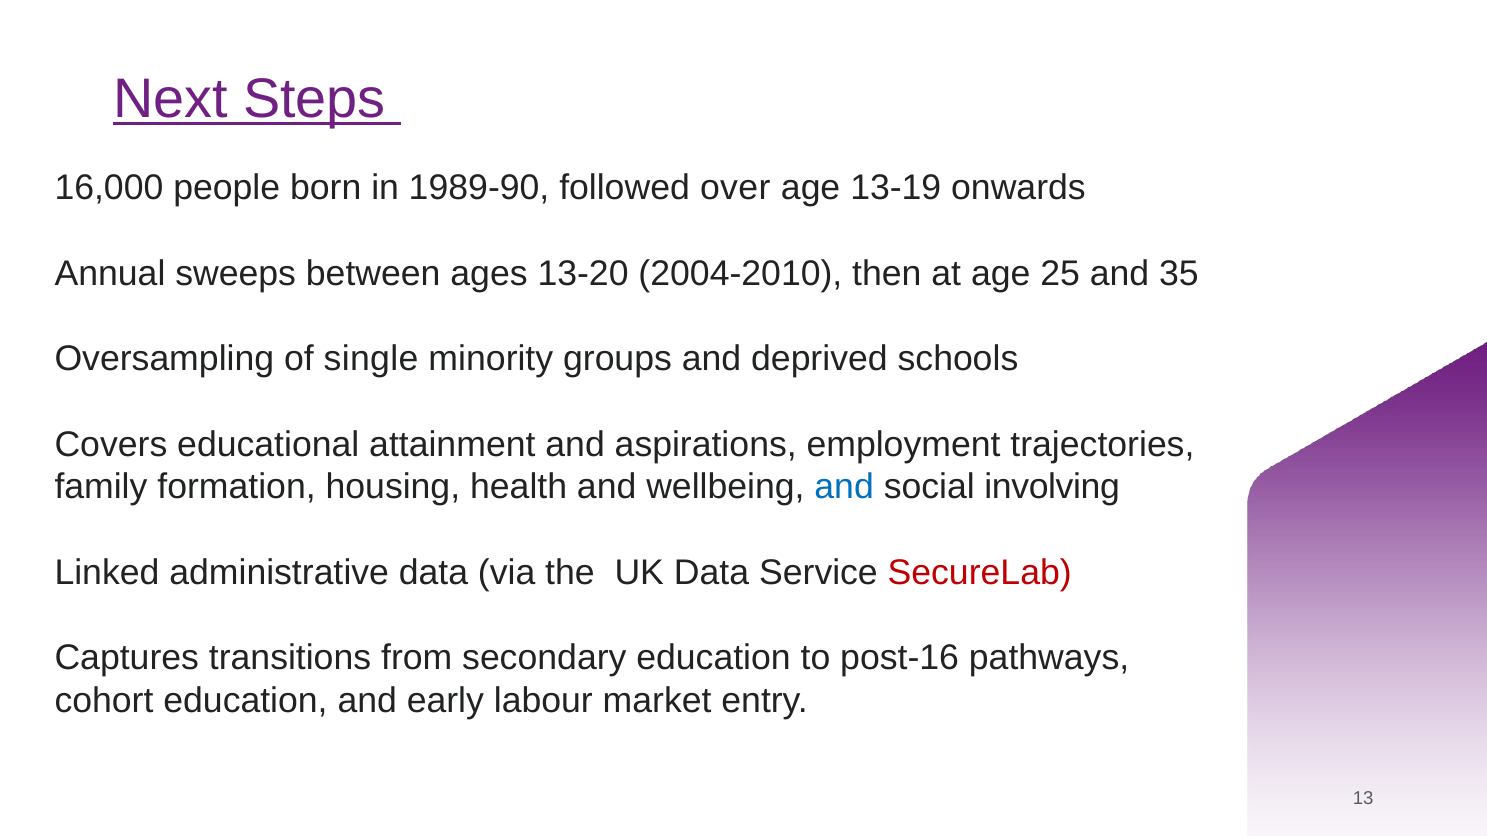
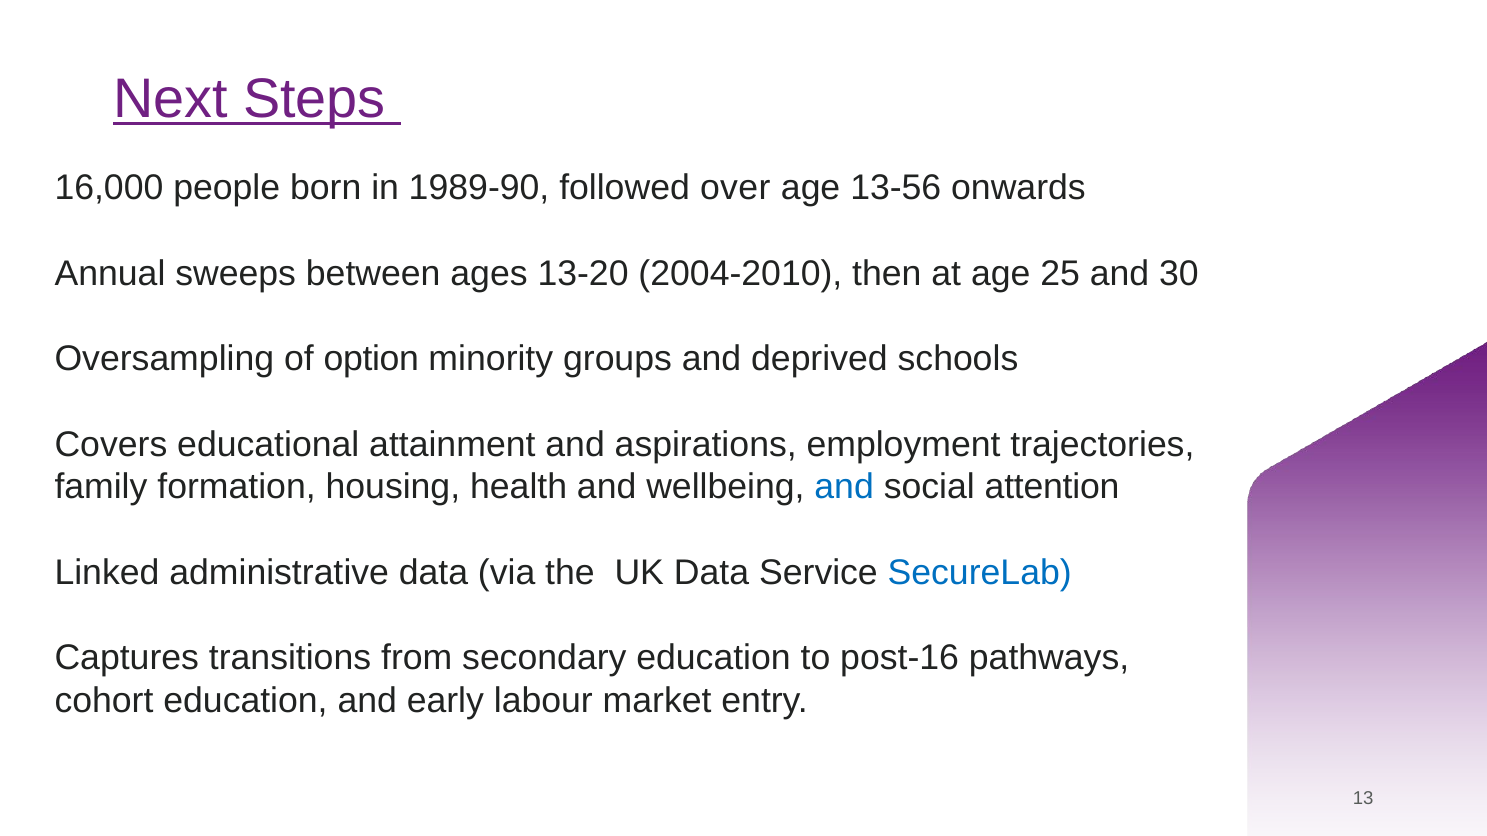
13-19: 13-19 -> 13-56
35: 35 -> 30
single: single -> option
involving: involving -> attention
SecureLab colour: red -> blue
